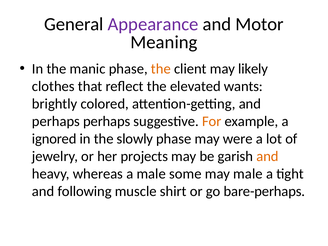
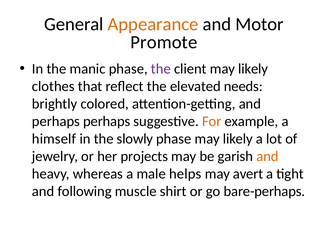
Appearance colour: purple -> orange
Meaning: Meaning -> Promote
the at (161, 69) colour: orange -> purple
wants: wants -> needs
ignored: ignored -> himself
phase may were: were -> likely
some: some -> helps
may male: male -> avert
